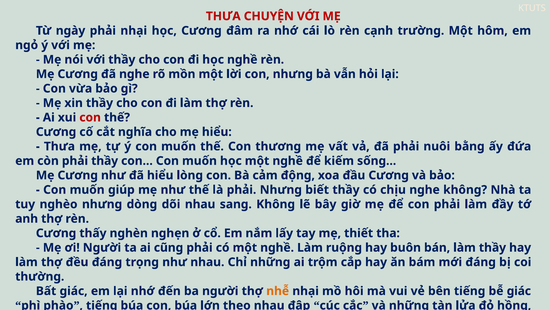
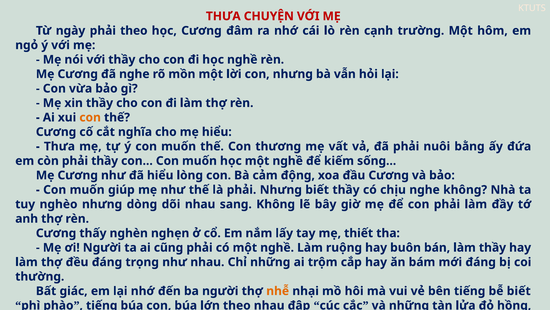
phải nhại: nhại -> theo
con at (90, 117) colour: red -> orange
bễ giác: giác -> biết
